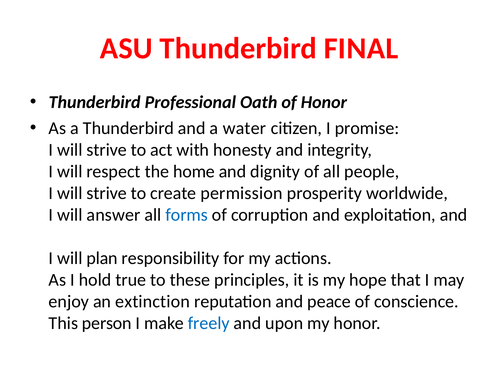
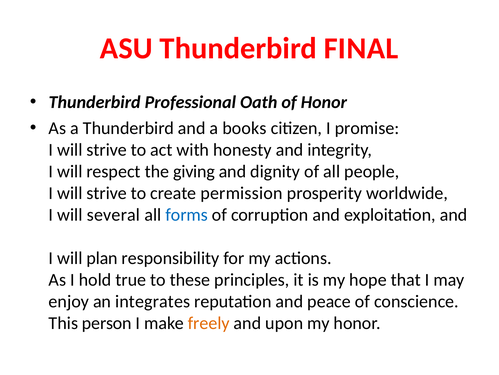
water: water -> books
home: home -> giving
answer: answer -> several
extinction: extinction -> integrates
freely colour: blue -> orange
